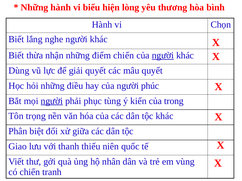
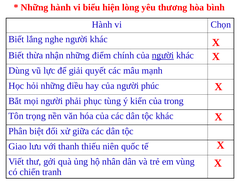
điểm chiến: chiến -> chính
mâu quyết: quyết -> mạnh
người at (52, 101) underline: present -> none
